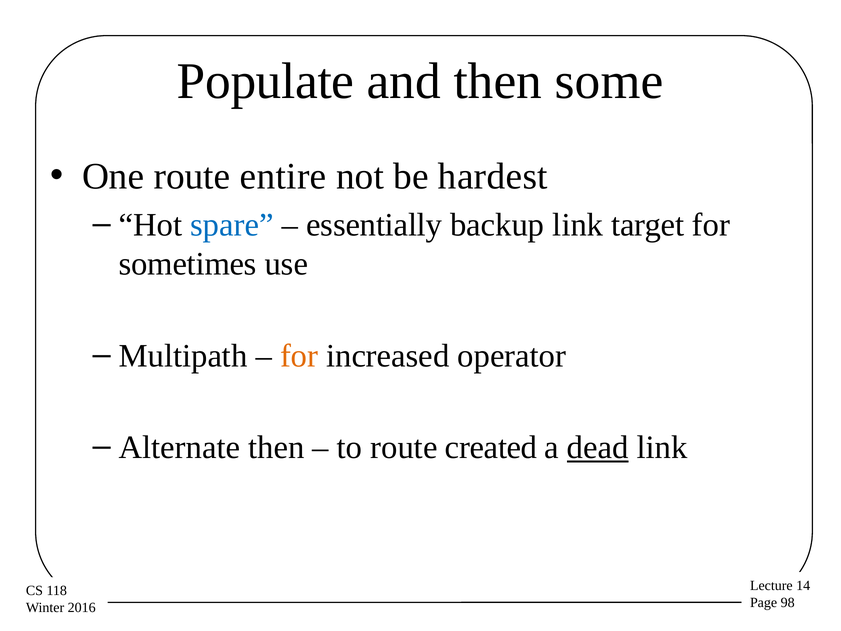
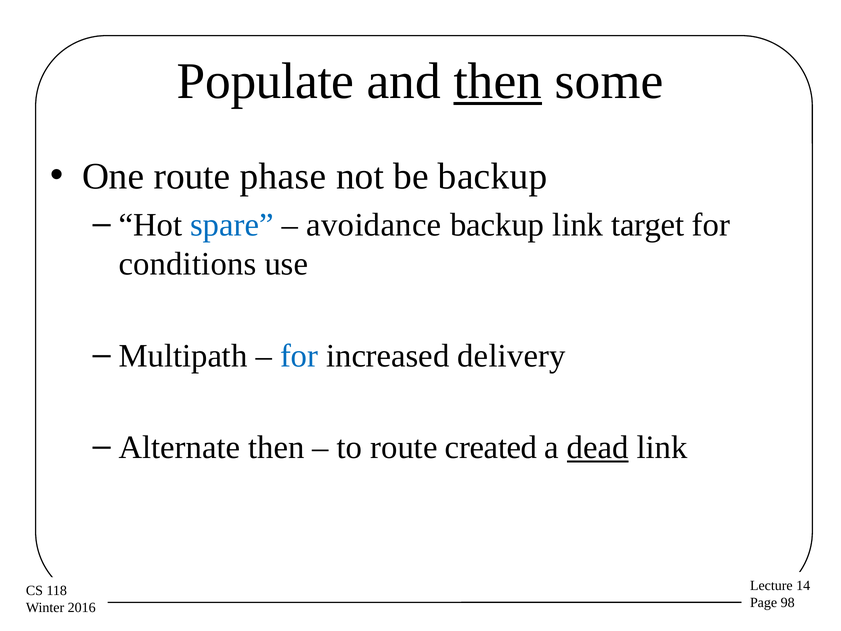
then at (498, 81) underline: none -> present
entire: entire -> phase
be hardest: hardest -> backup
essentially: essentially -> avoidance
sometimes: sometimes -> conditions
for at (299, 356) colour: orange -> blue
operator: operator -> delivery
